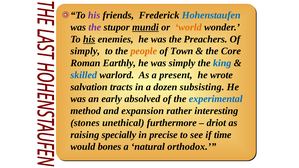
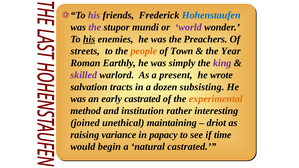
mundi underline: present -> none
world colour: orange -> purple
simply at (85, 51): simply -> streets
Core: Core -> Year
king colour: blue -> purple
skilled colour: blue -> purple
early absolved: absolved -> castrated
experimental colour: blue -> orange
expansion: expansion -> institution
stones: stones -> joined
furthermore: furthermore -> maintaining
specially: specially -> variance
precise: precise -> papacy
bones: bones -> begin
natural orthodox: orthodox -> castrated
